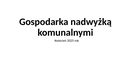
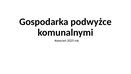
nadwyżką: nadwyżką -> podwyżce
